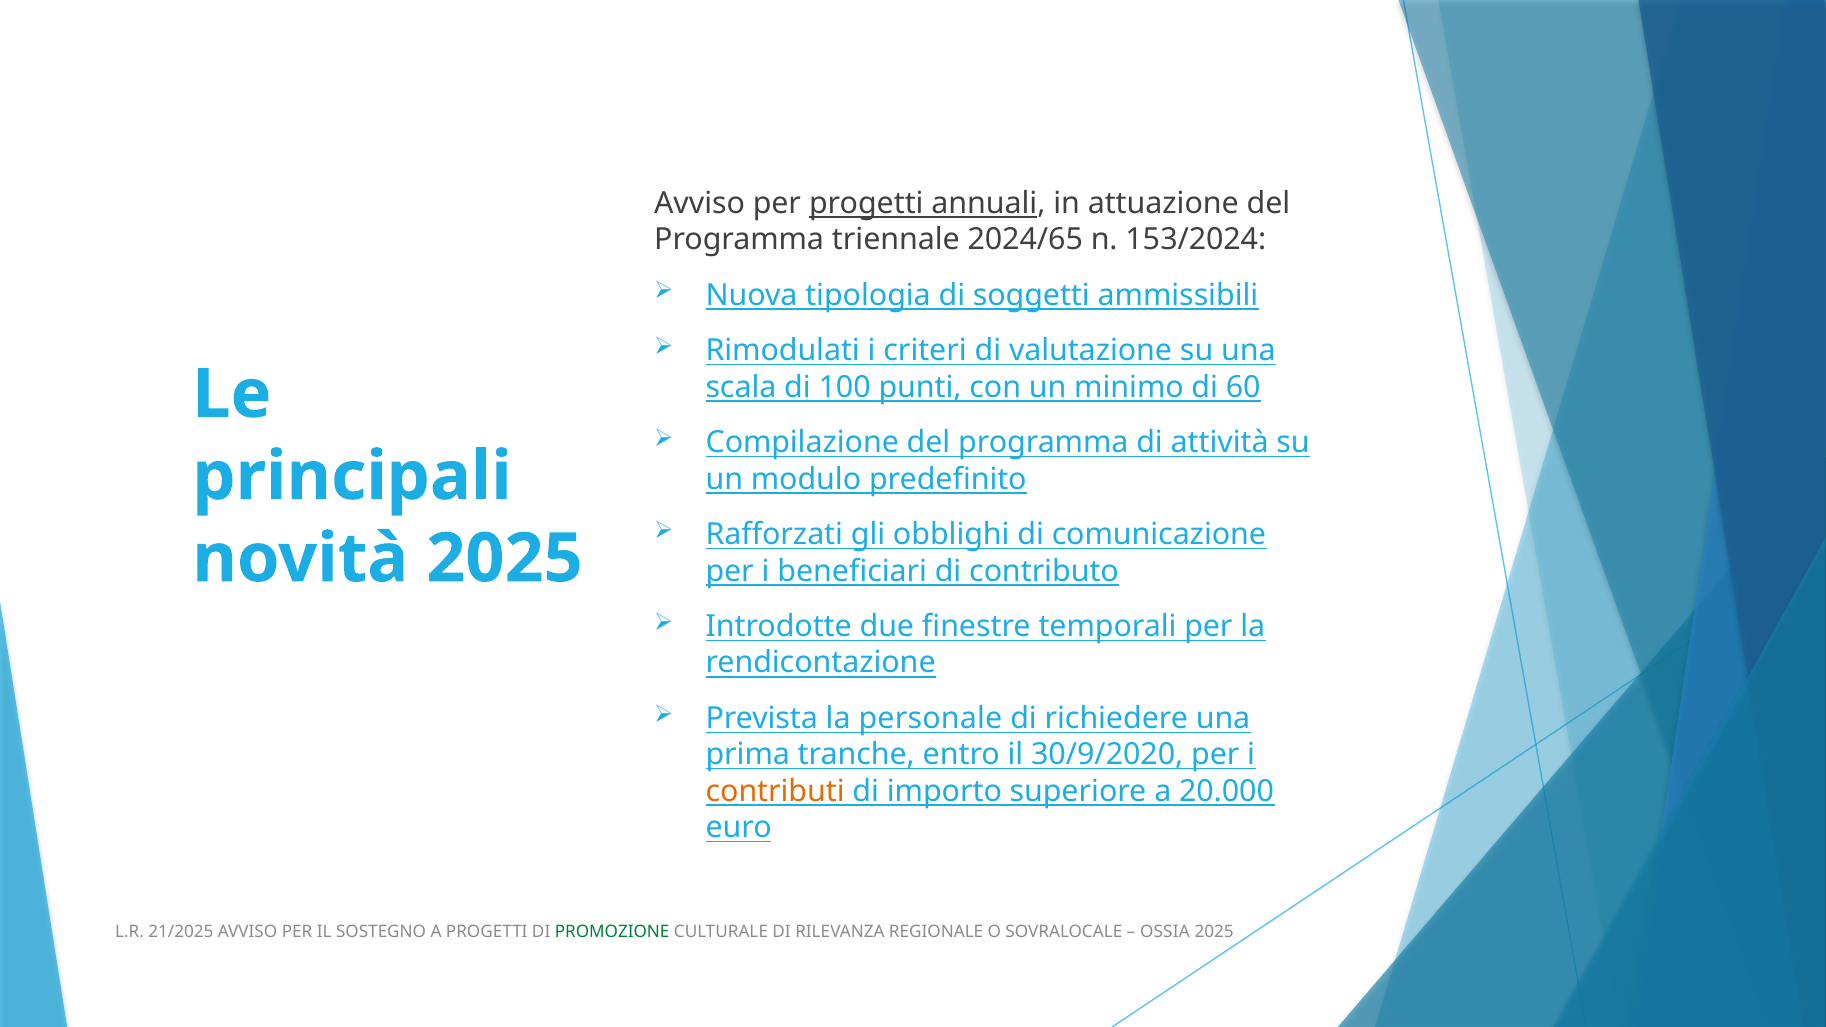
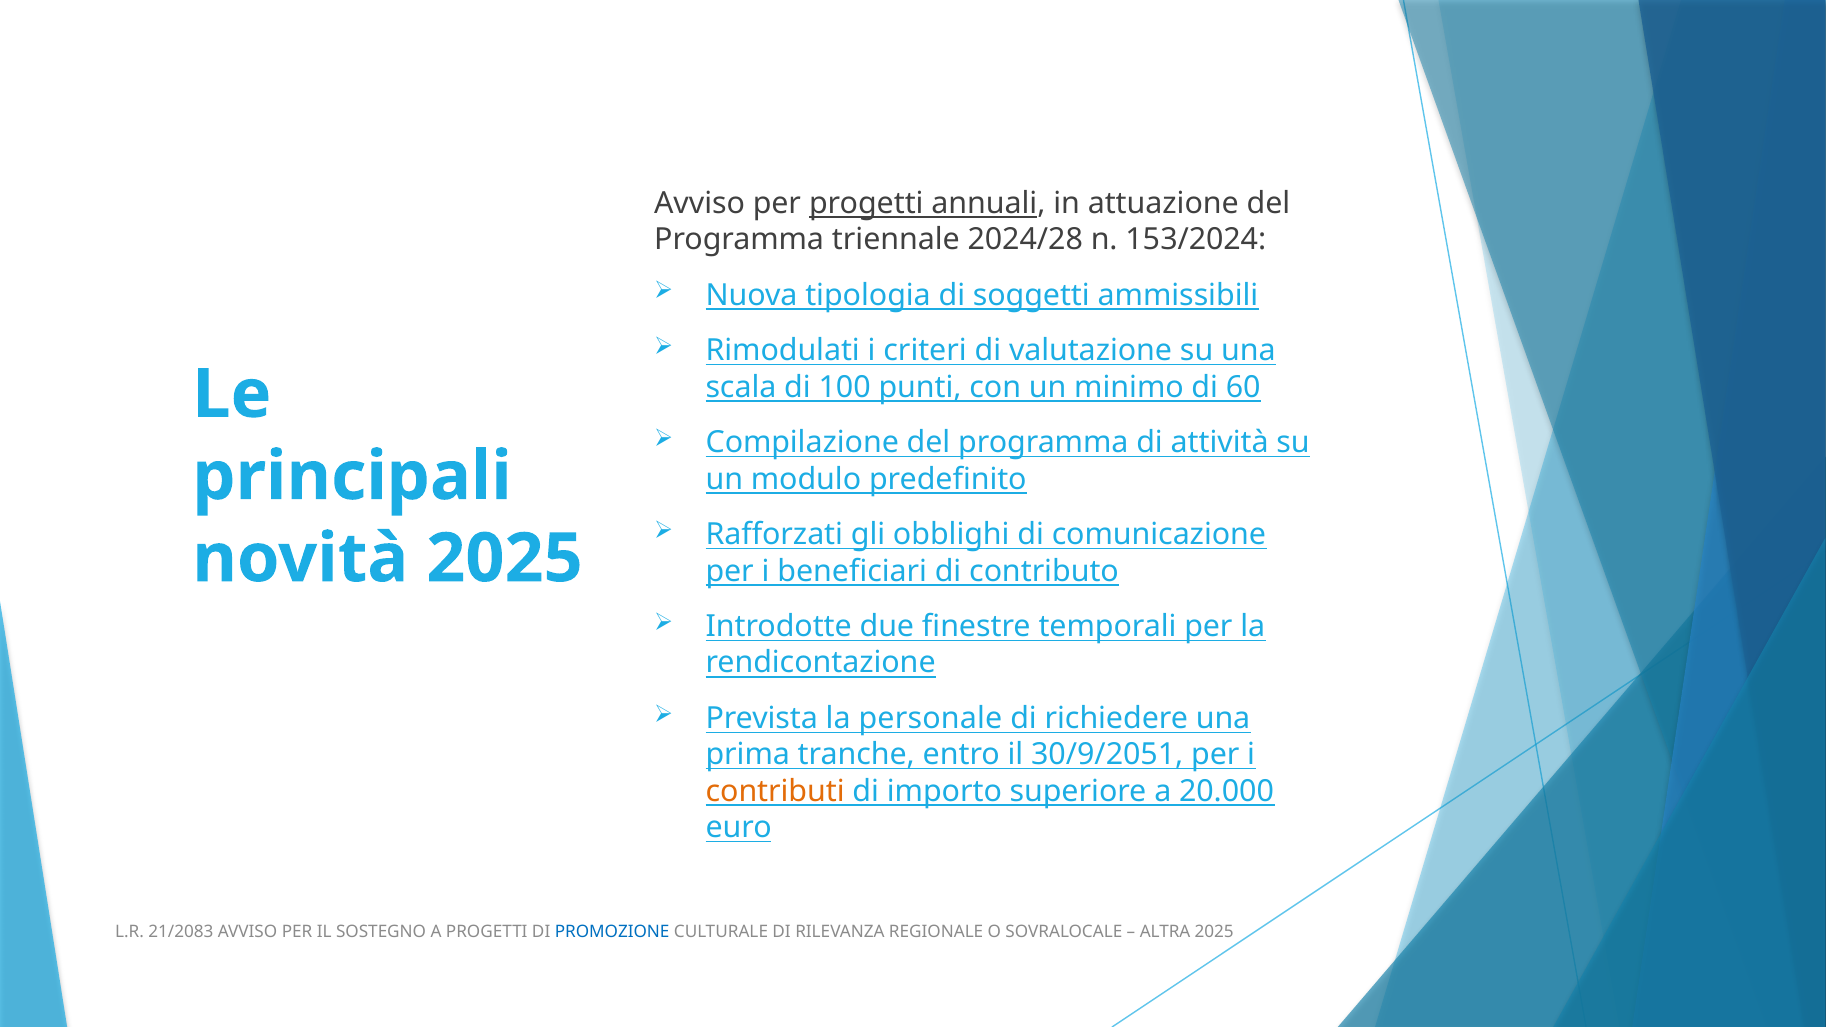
2024/65: 2024/65 -> 2024/28
30/9/2020: 30/9/2020 -> 30/9/2051
21/2025: 21/2025 -> 21/2083
PROMOZIONE colour: green -> blue
OSSIA: OSSIA -> ALTRA
